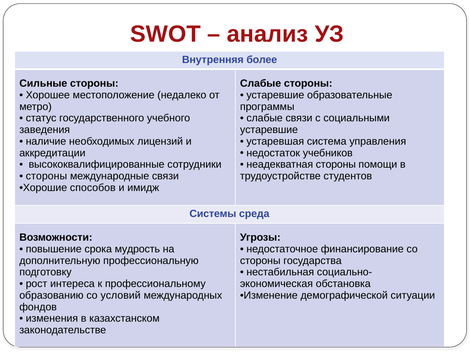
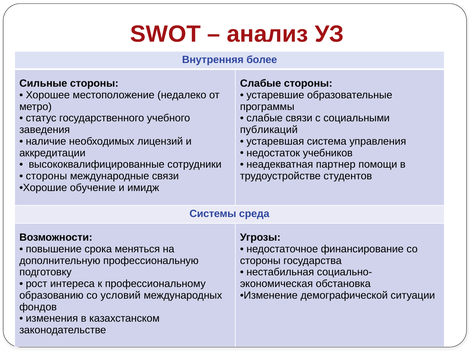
устаревшие at (269, 130): устаревшие -> публикаций
неадекватная стороны: стороны -> партнер
способов: способов -> обучение
мудрость: мудрость -> меняться
